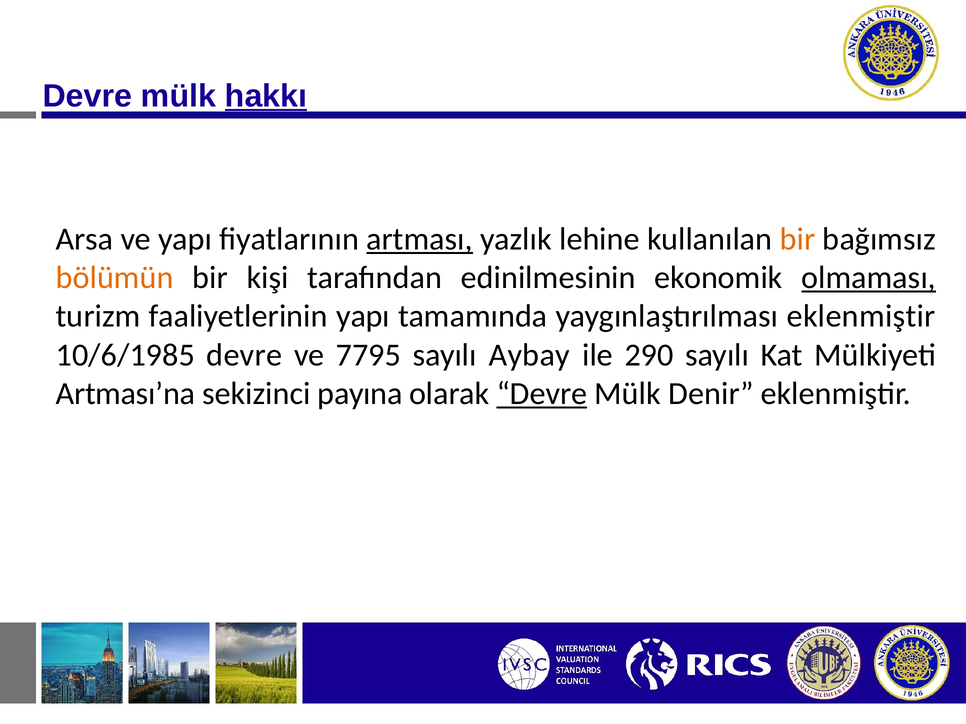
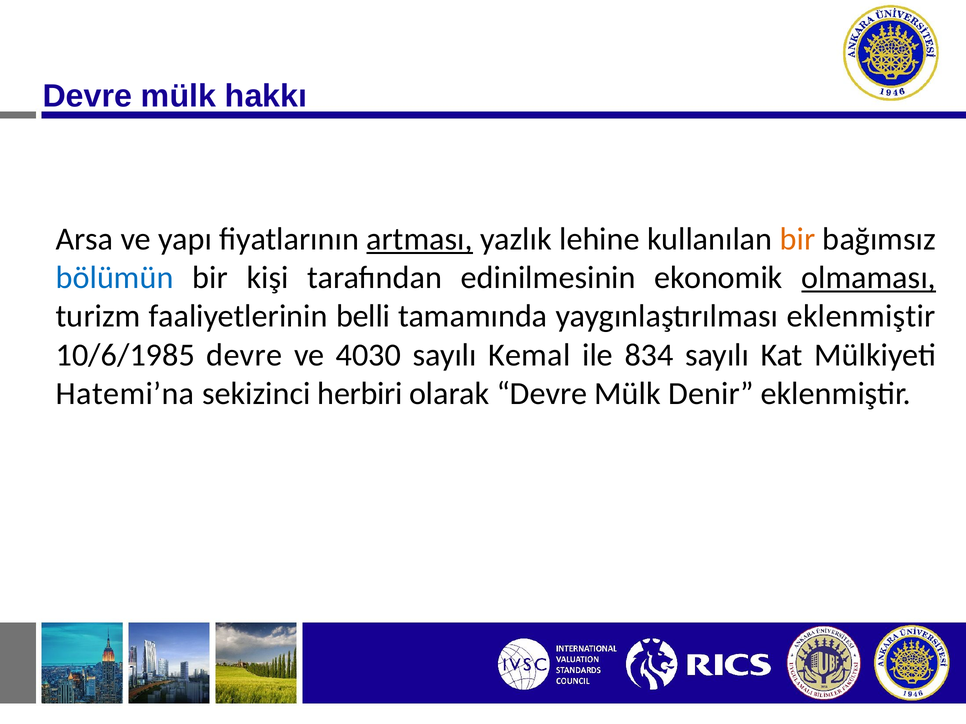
hakkı underline: present -> none
bölümün colour: orange -> blue
faaliyetlerinin yapı: yapı -> belli
7795: 7795 -> 4030
Aybay: Aybay -> Kemal
290: 290 -> 834
Artması’na: Artması’na -> Hatemi’na
payına: payına -> herbiri
Devre at (542, 394) underline: present -> none
